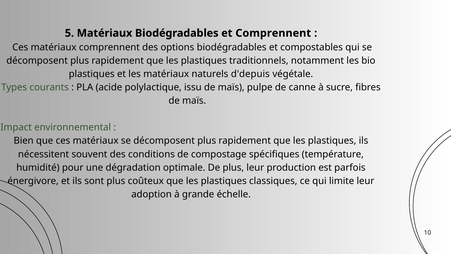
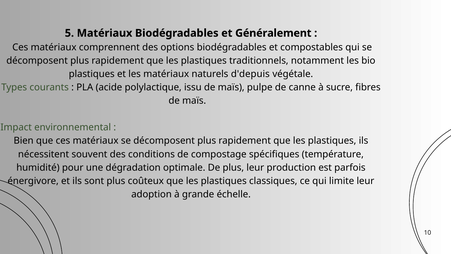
et Comprennent: Comprennent -> Généralement
